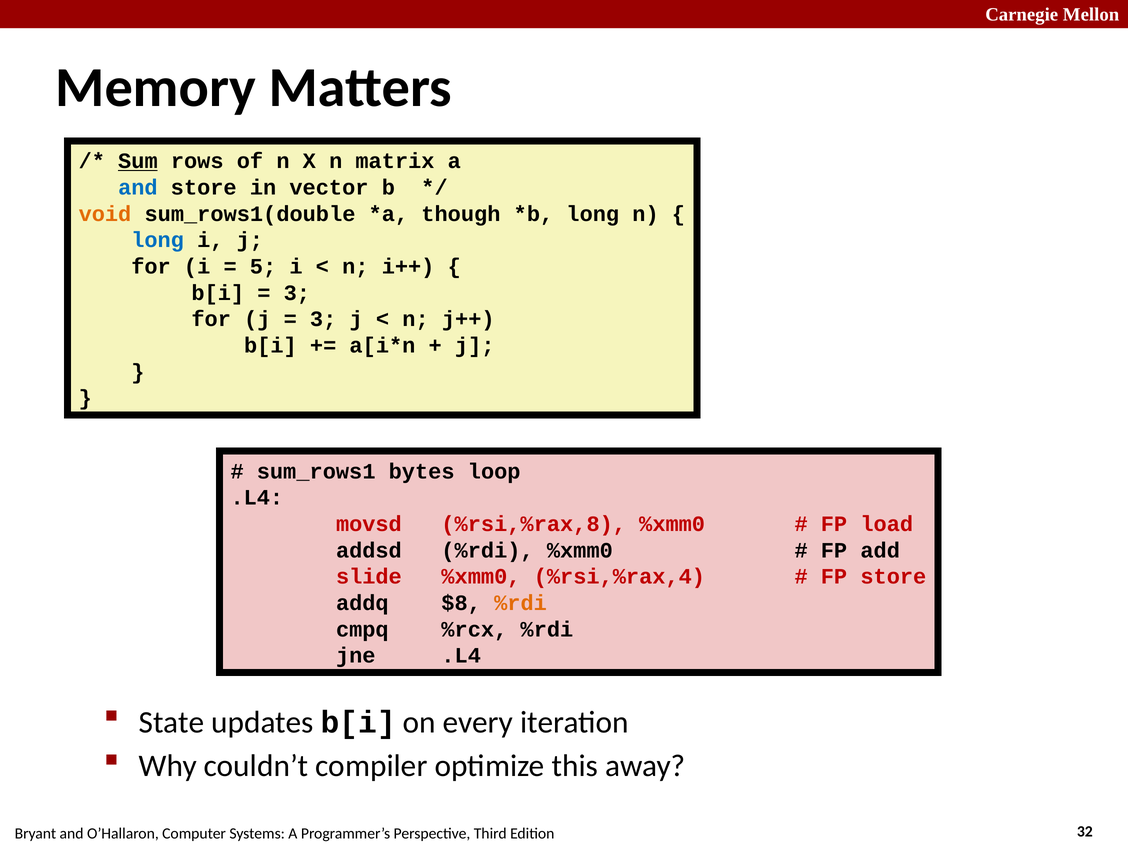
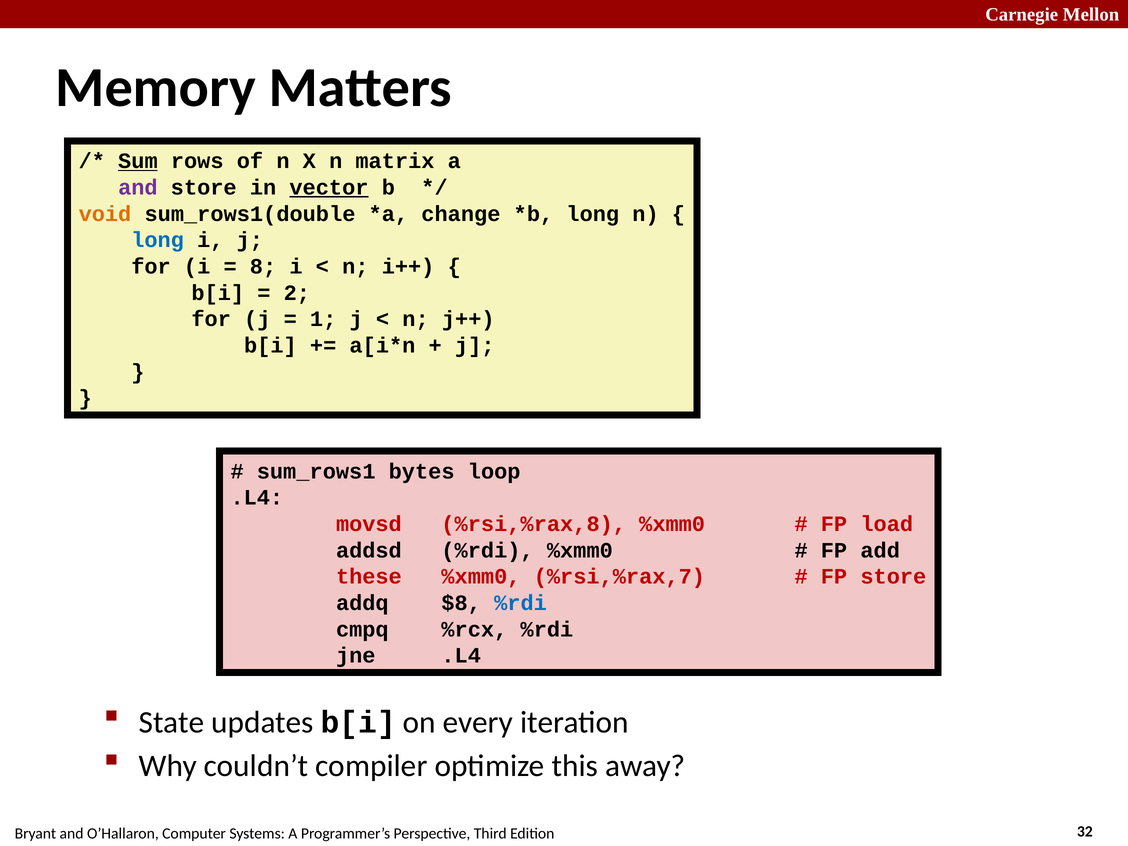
and at (138, 187) colour: blue -> purple
vector underline: none -> present
though: though -> change
5: 5 -> 8
3 at (297, 293): 3 -> 2
3 at (323, 319): 3 -> 1
slide: slide -> these
%rsi,%rax,4: %rsi,%rax,4 -> %rsi,%rax,7
%rdi at (521, 603) colour: orange -> blue
